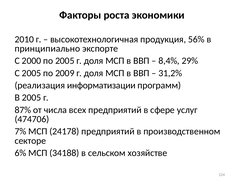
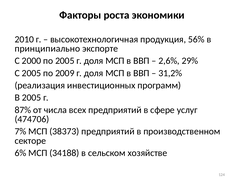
8,4%: 8,4% -> 2,6%
информатизации: информатизации -> инвестиционных
24178: 24178 -> 38373
